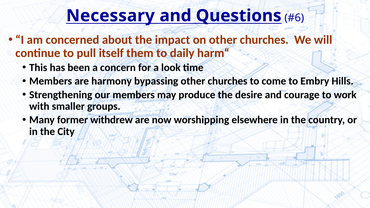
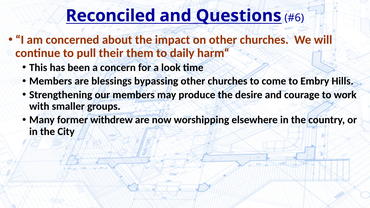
Necessary: Necessary -> Reconciled
itself: itself -> their
harmony: harmony -> blessings
